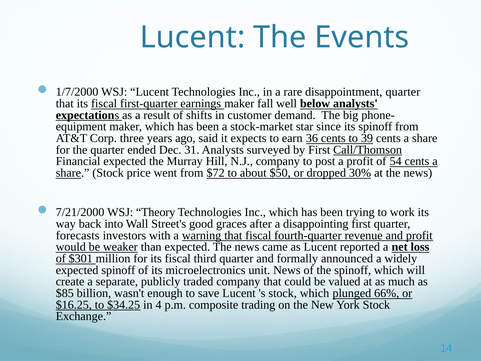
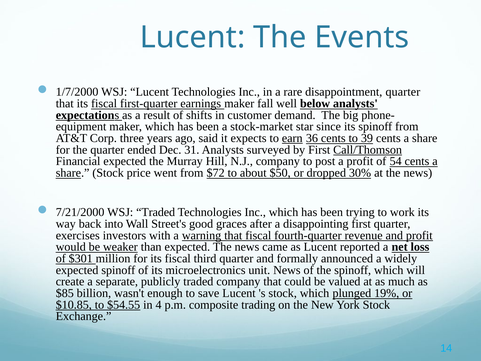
earn underline: none -> present
WSJ Theory: Theory -> Traded
forecasts: forecasts -> exercises
66%: 66% -> 19%
$16.25: $16.25 -> $10.85
$34.25: $34.25 -> $54.55
